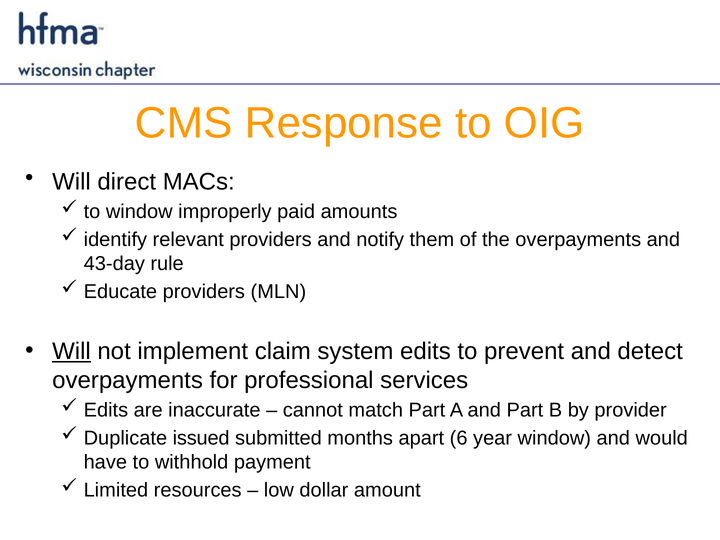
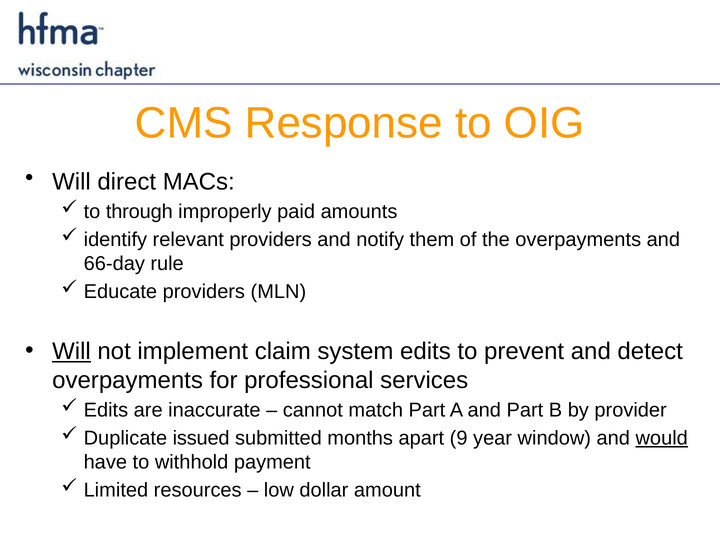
to window: window -> through
43-day: 43-day -> 66-day
6: 6 -> 9
would underline: none -> present
